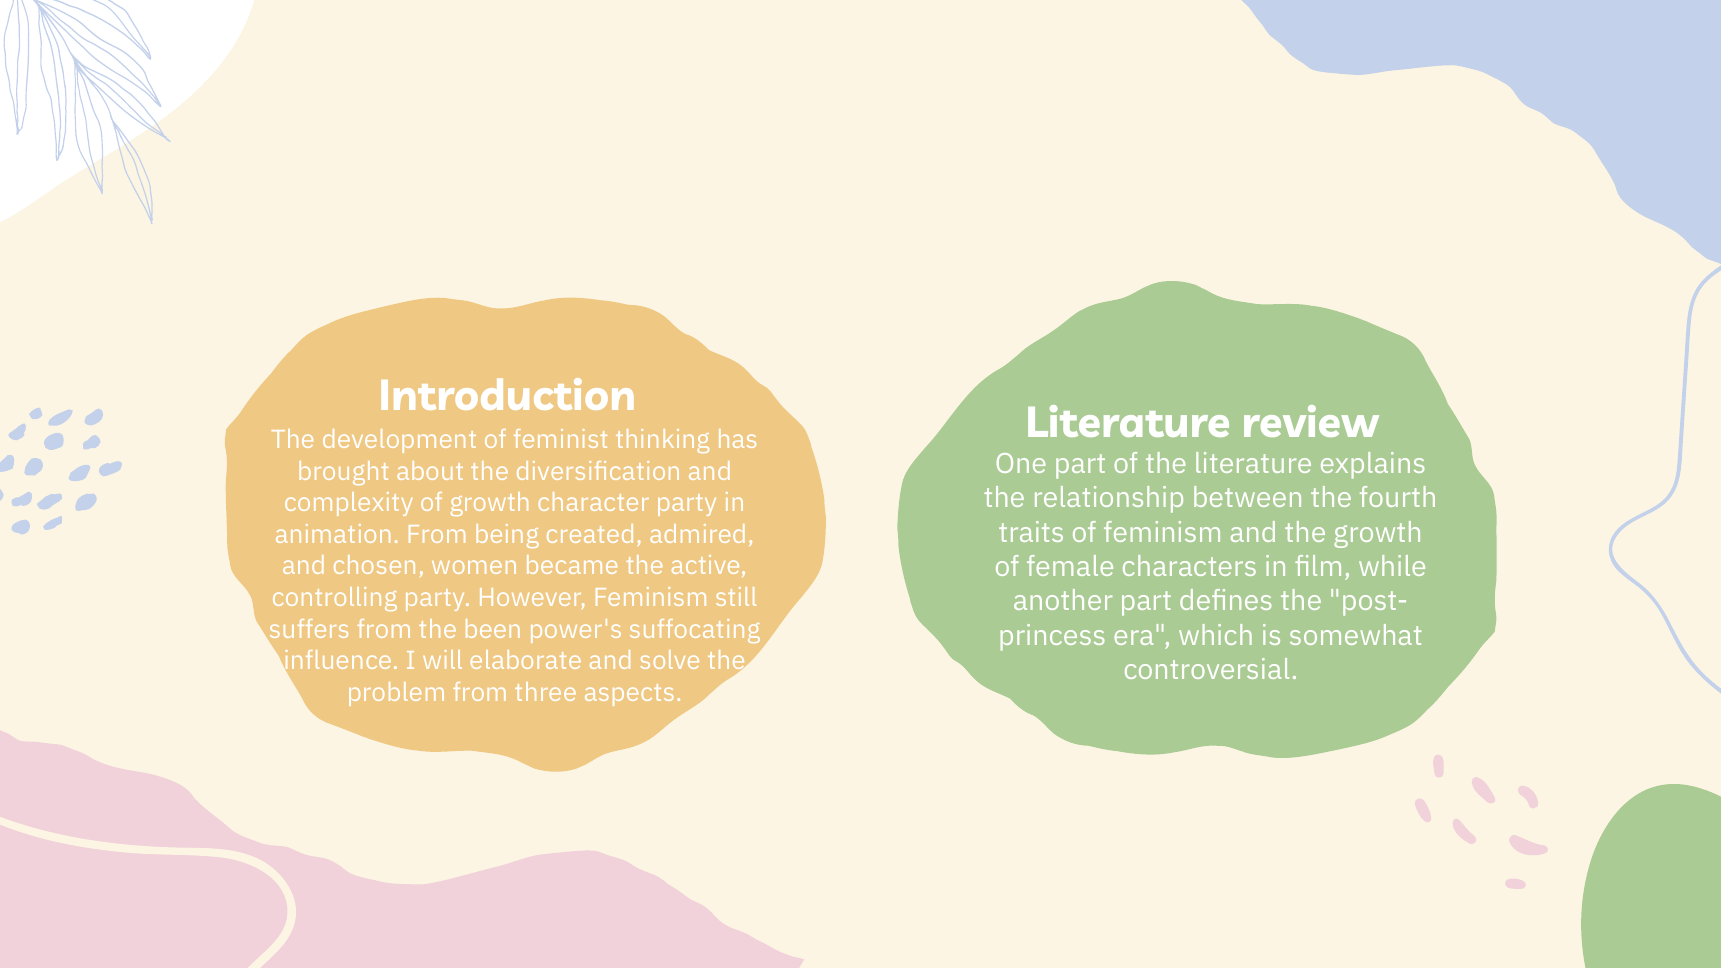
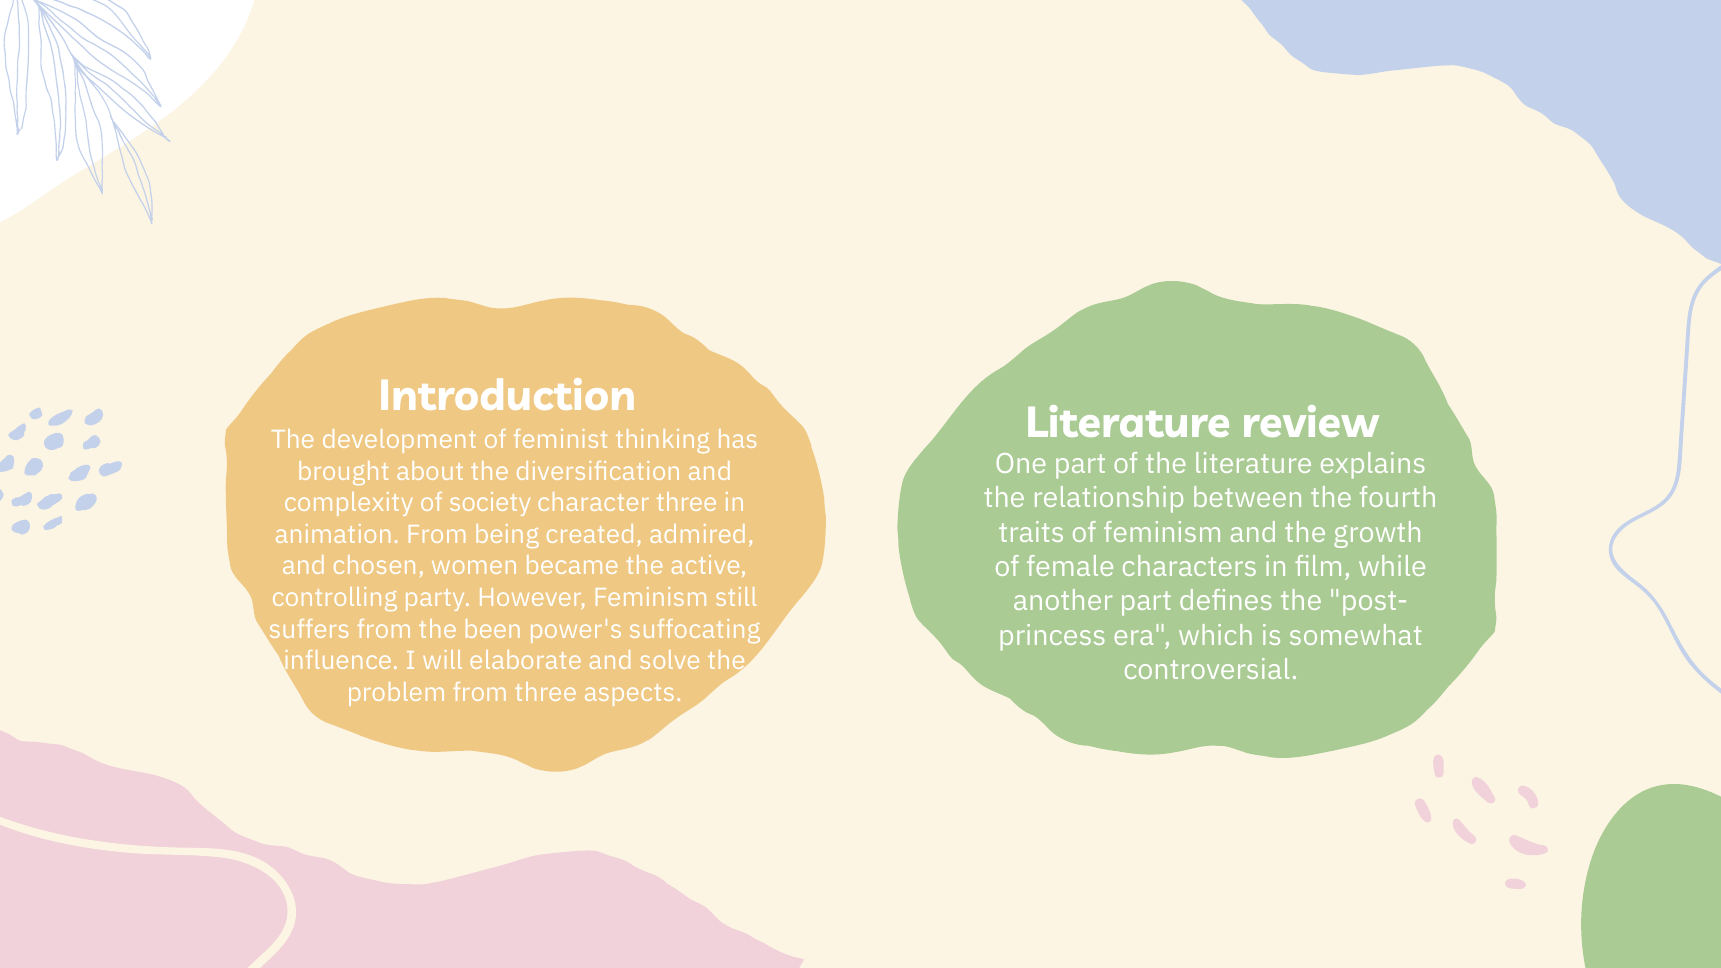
of growth: growth -> society
character party: party -> three
